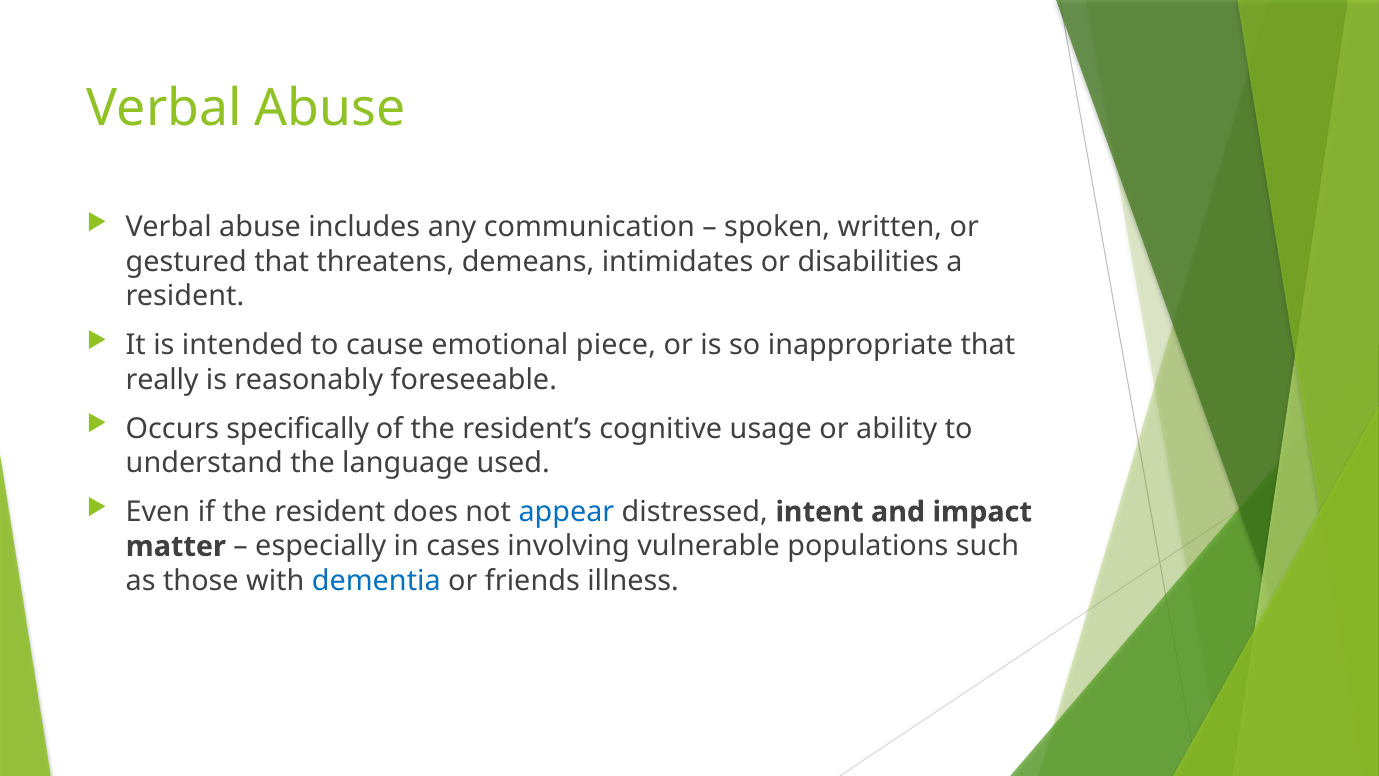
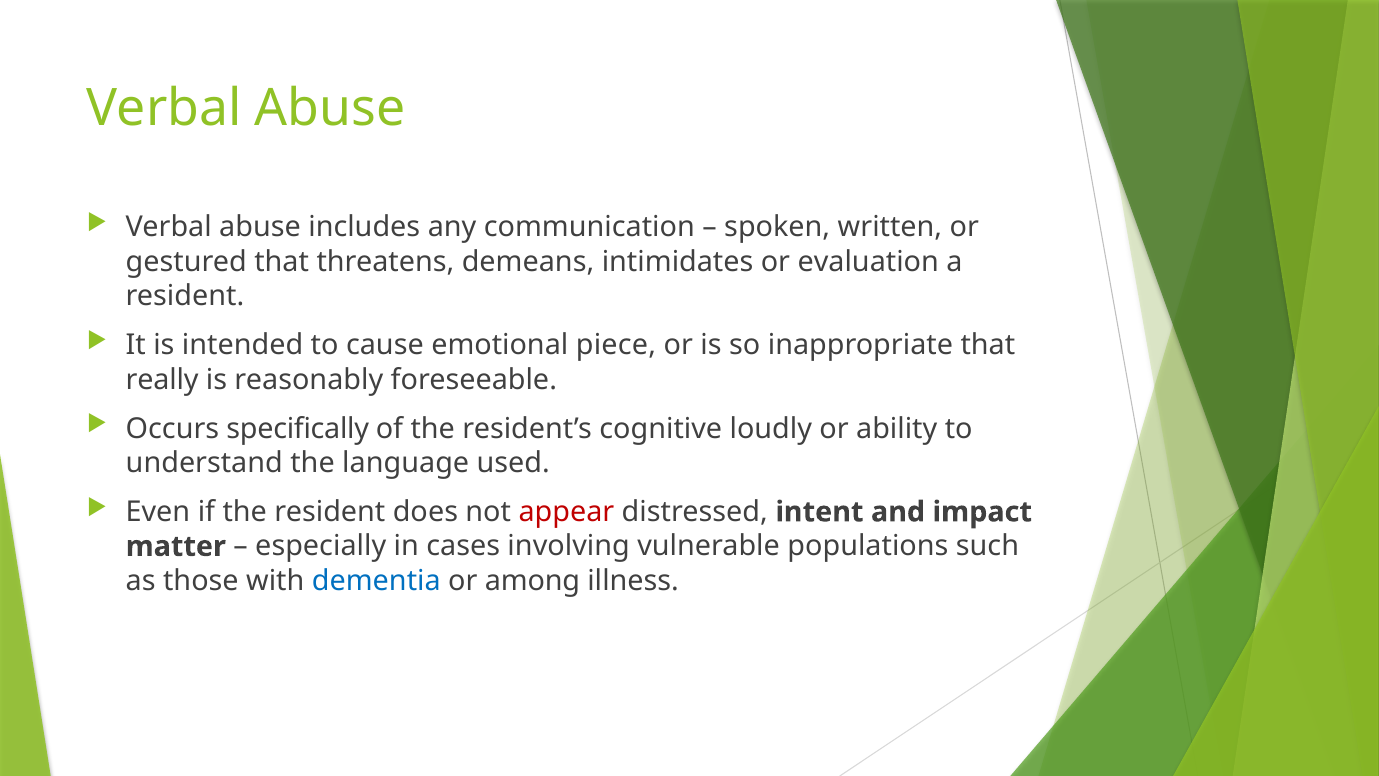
disabilities: disabilities -> evaluation
usage: usage -> loudly
appear colour: blue -> red
friends: friends -> among
